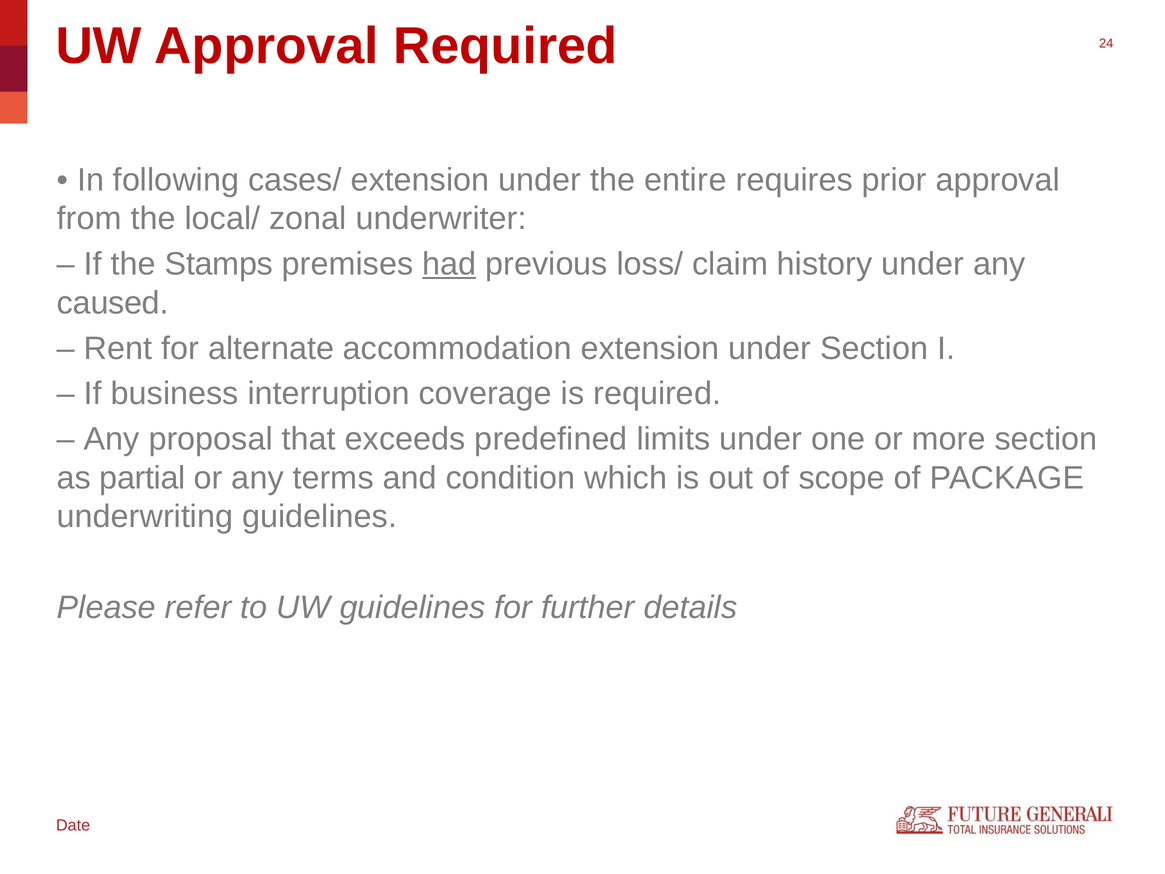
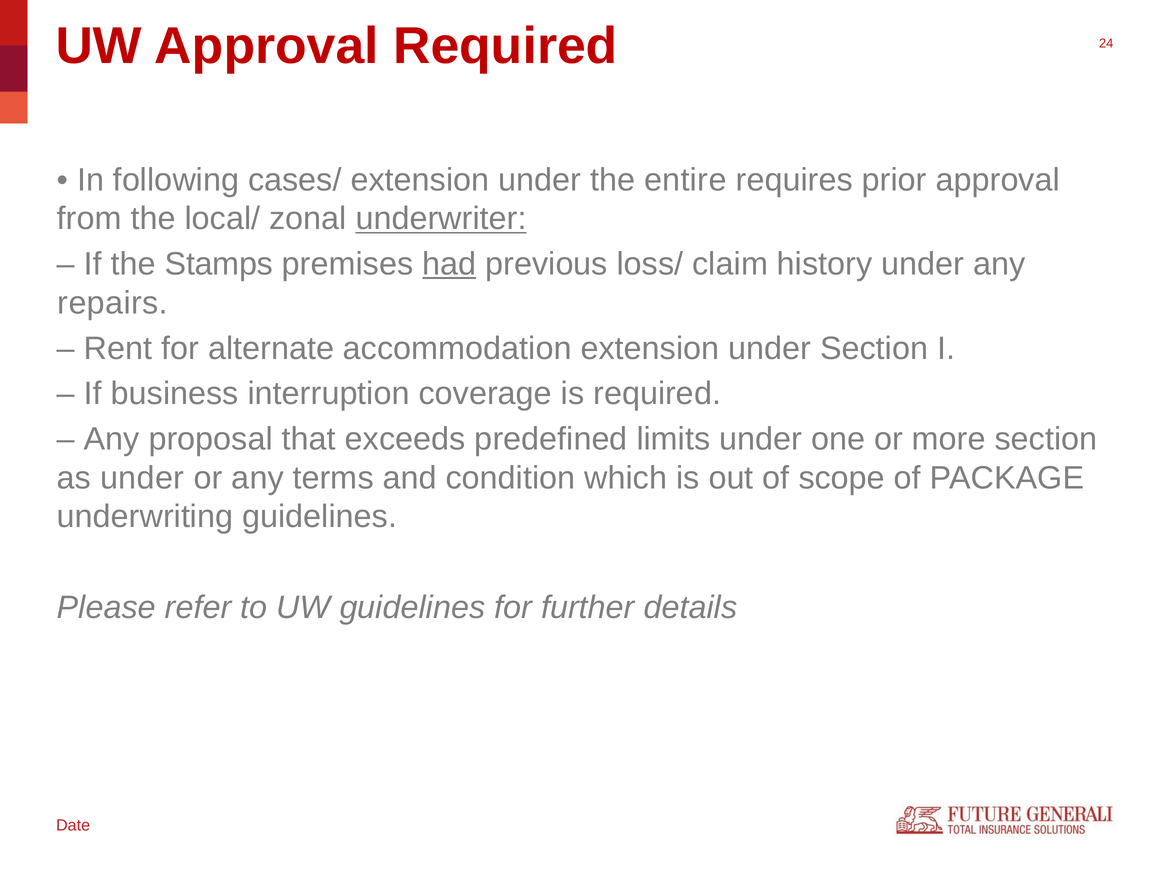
underwriter underline: none -> present
caused: caused -> repairs
as partial: partial -> under
